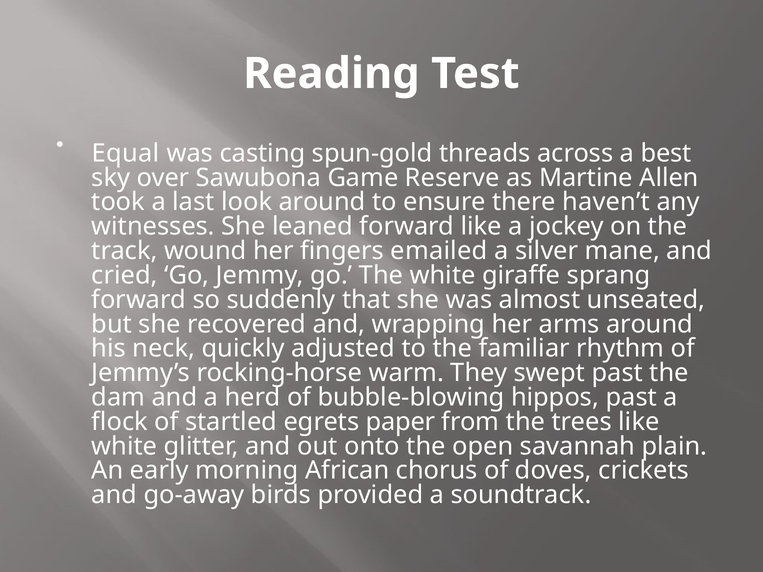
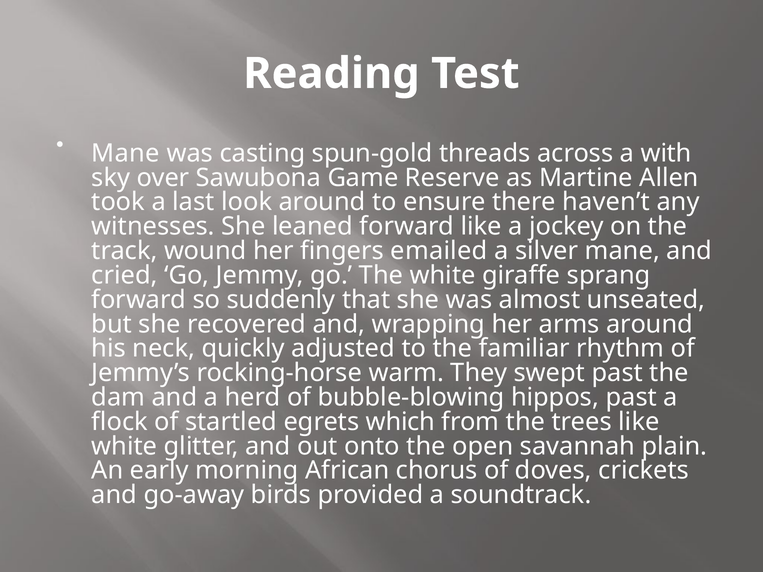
Equal at (126, 153): Equal -> Mane
best: best -> with
paper: paper -> which
